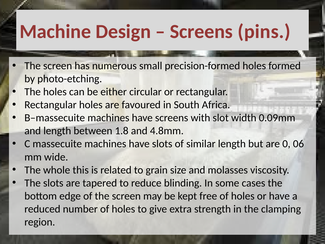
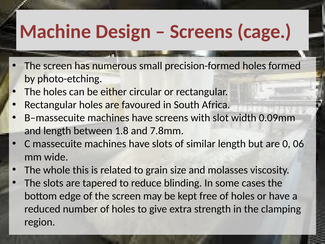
pins: pins -> cage
4.8mm: 4.8mm -> 7.8mm
